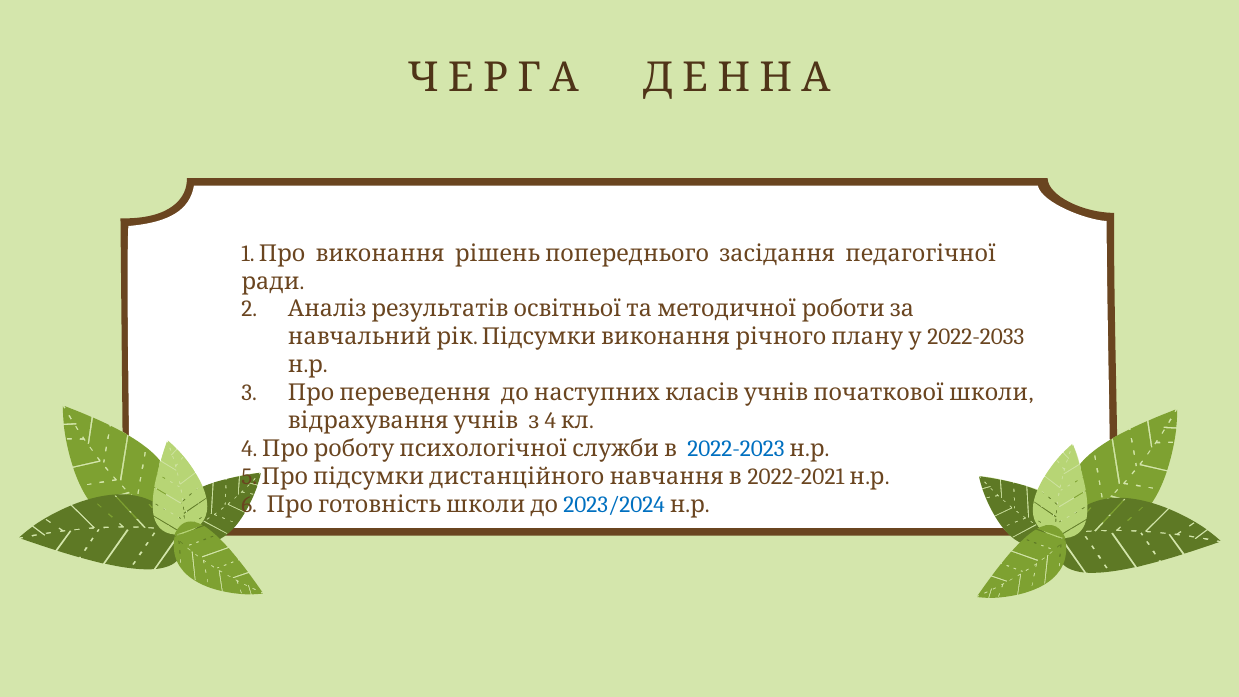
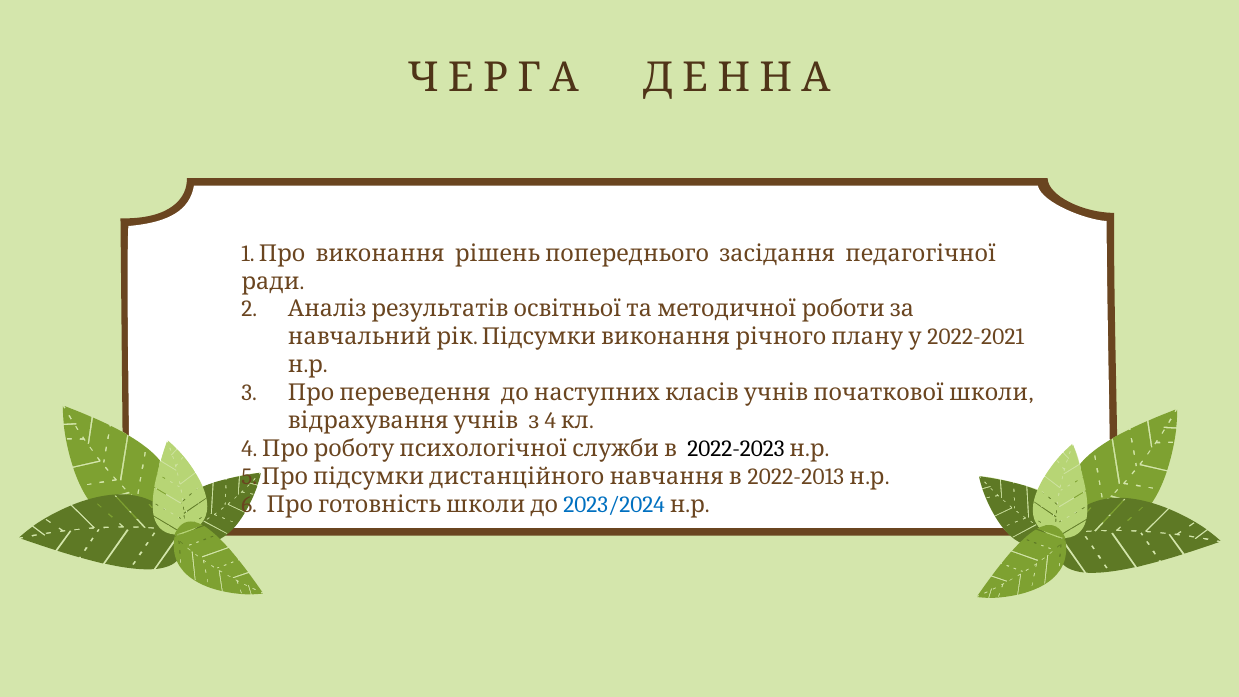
2022-2033: 2022-2033 -> 2022-2021
2022-2023 colour: blue -> black
2022-2021: 2022-2021 -> 2022-2013
